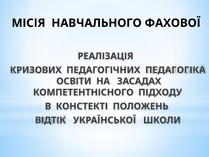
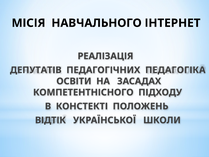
ФАХОВОЇ: ФАХОВОЇ -> ІНТЕРНЕТ
КРИЗОВИХ: КРИЗОВИХ -> ДЕПУТАТІВ
